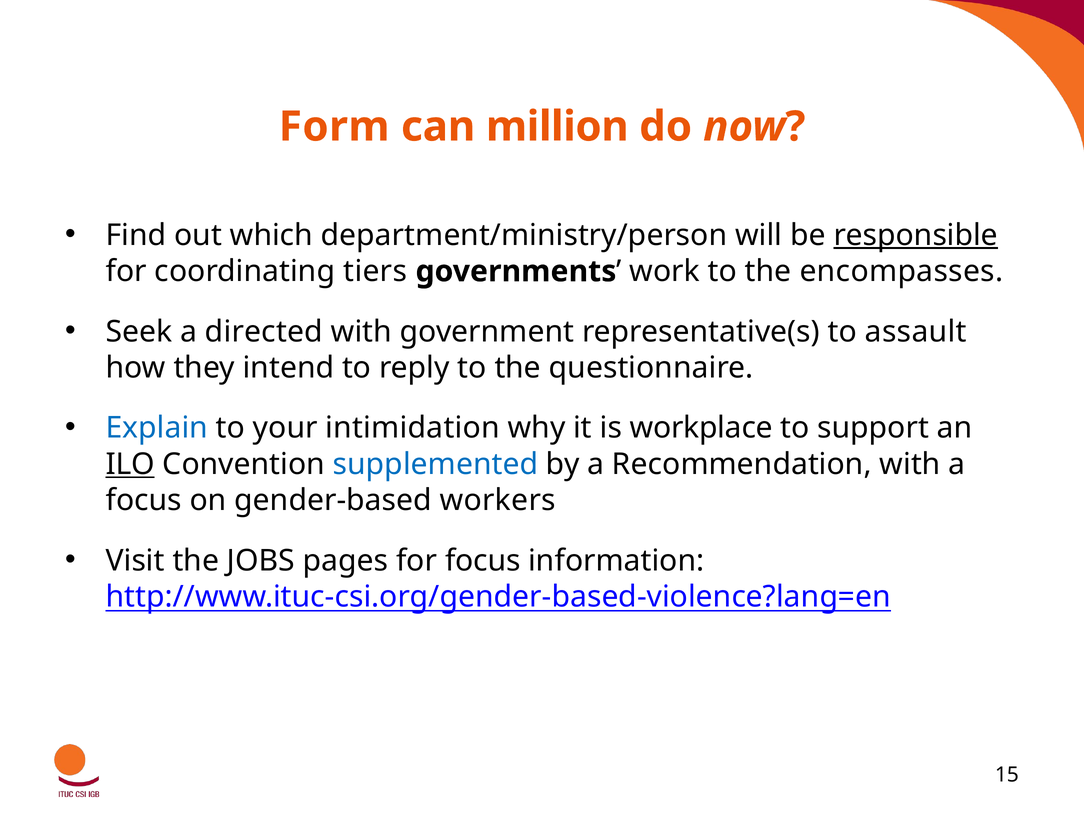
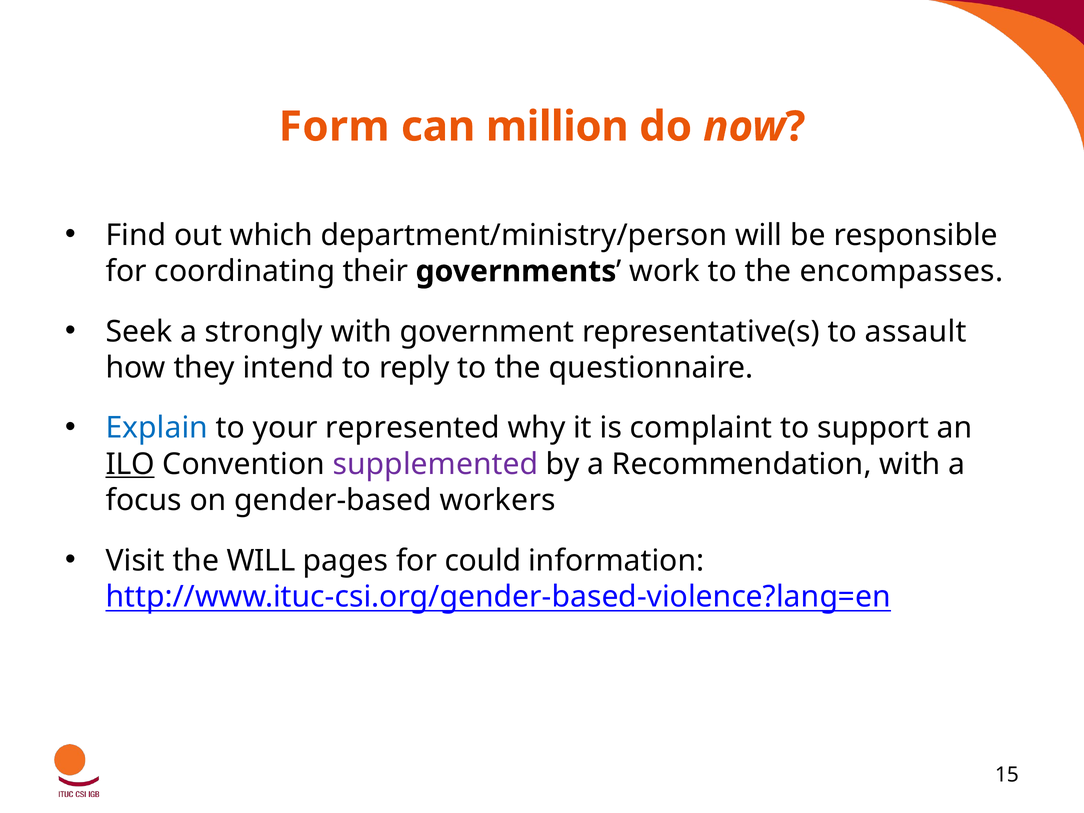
responsible underline: present -> none
tiers: tiers -> their
directed: directed -> strongly
intimidation: intimidation -> represented
workplace: workplace -> complaint
supplemented colour: blue -> purple
the JOBS: JOBS -> WILL
for focus: focus -> could
